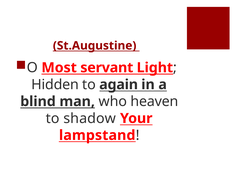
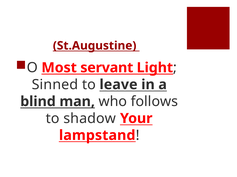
Hidden: Hidden -> Sinned
again: again -> leave
heaven: heaven -> follows
